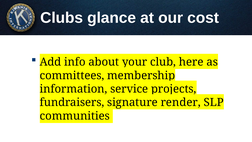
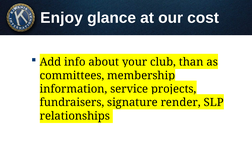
Clubs: Clubs -> Enjoy
here: here -> than
communities: communities -> relationships
